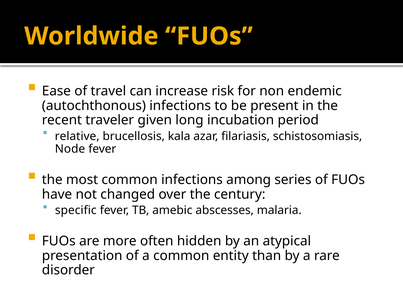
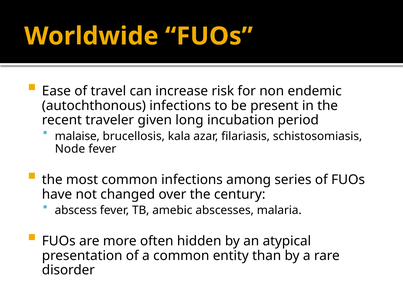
relative: relative -> malaise
specific: specific -> abscess
